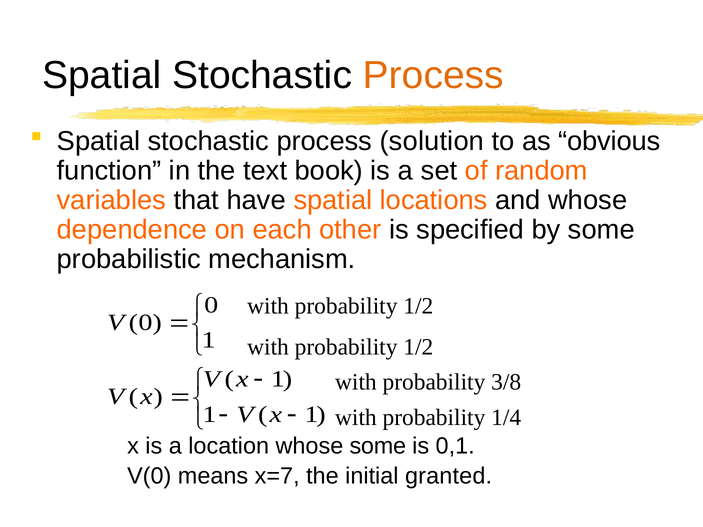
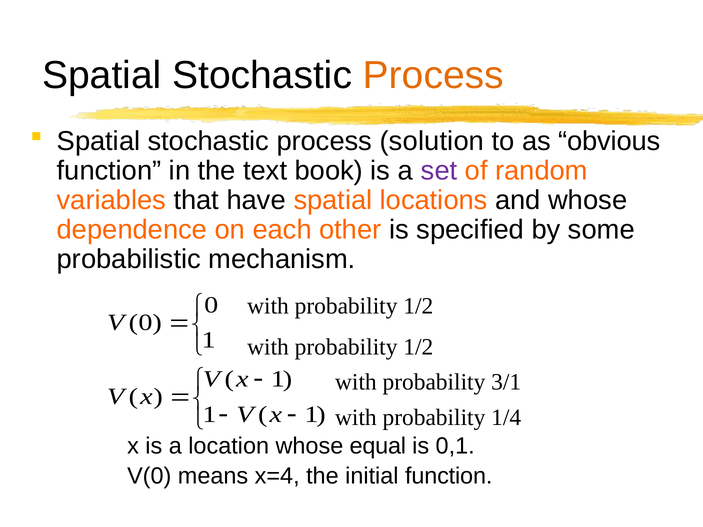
set colour: black -> purple
3/8: 3/8 -> 3/1
whose some: some -> equal
x=7: x=7 -> x=4
initial granted: granted -> function
